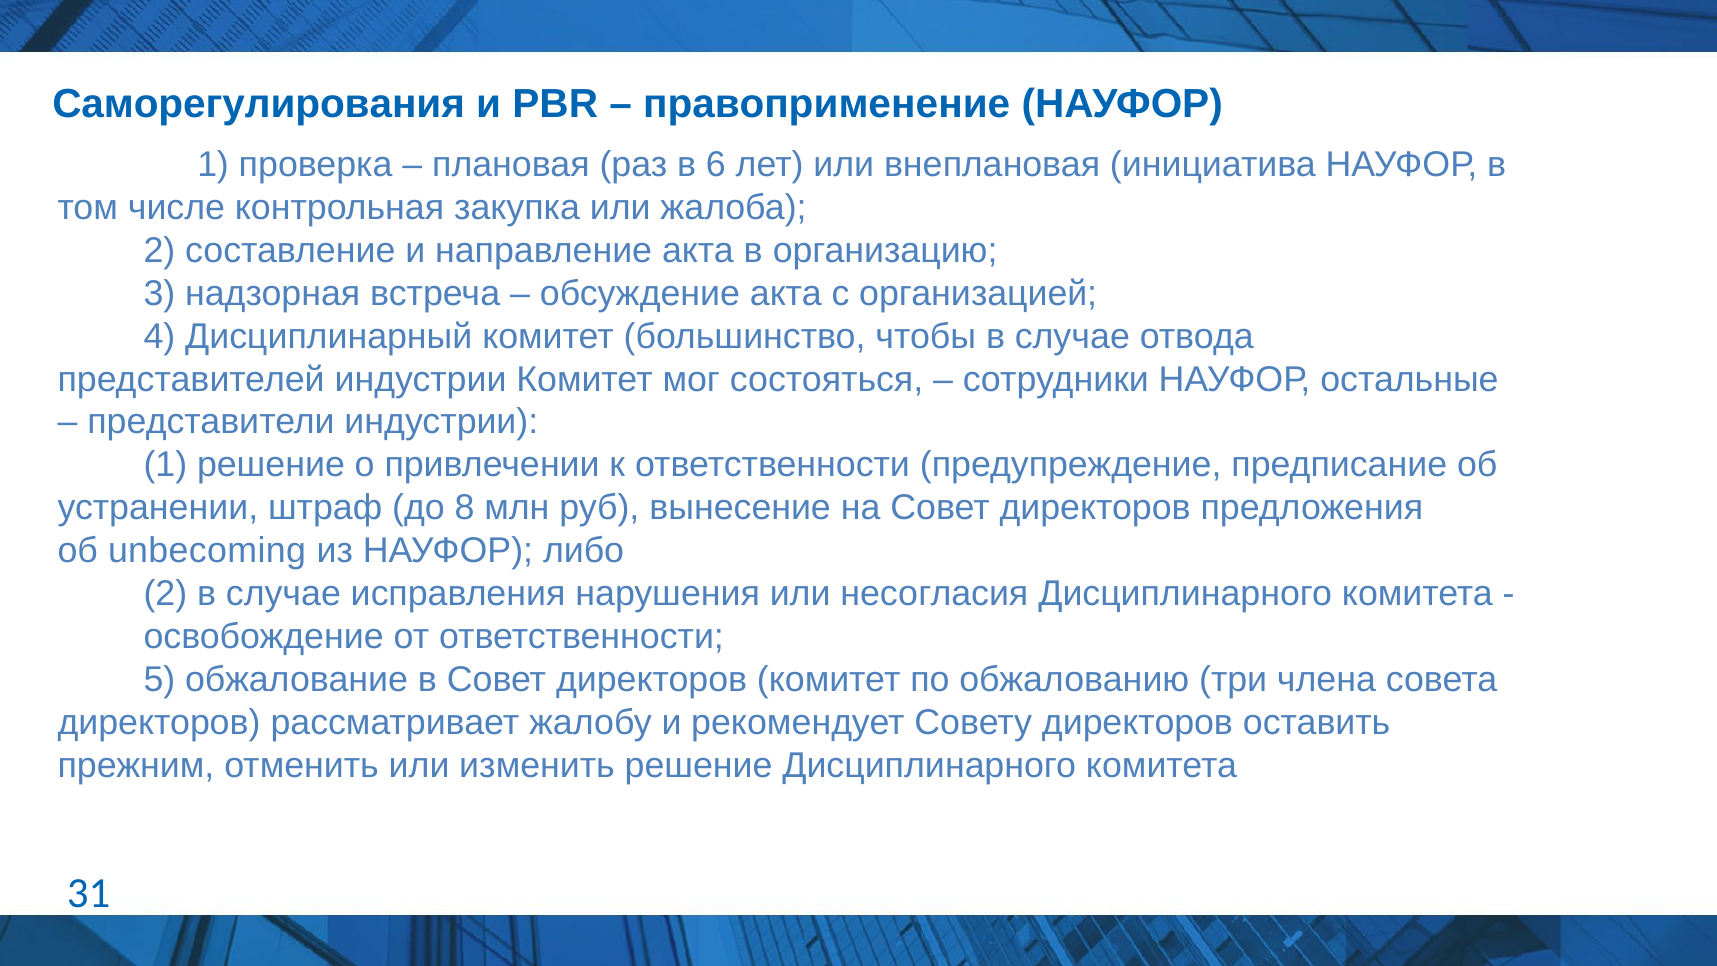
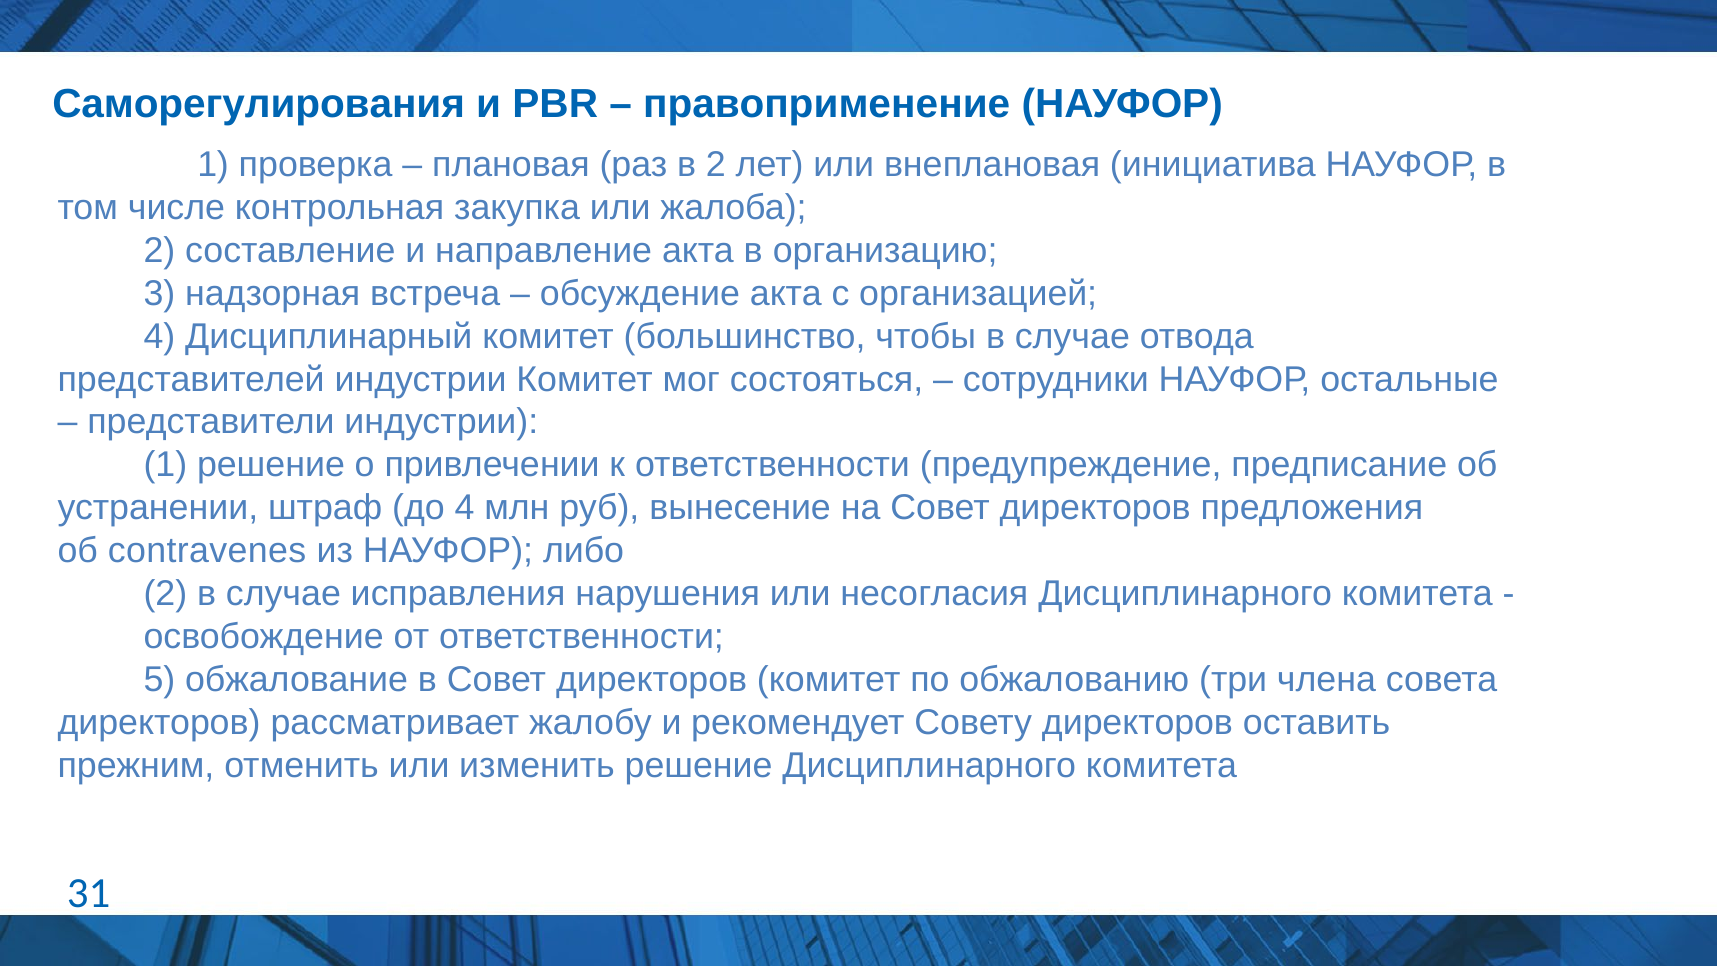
в 6: 6 -> 2
до 8: 8 -> 4
unbecoming: unbecoming -> contravenes
